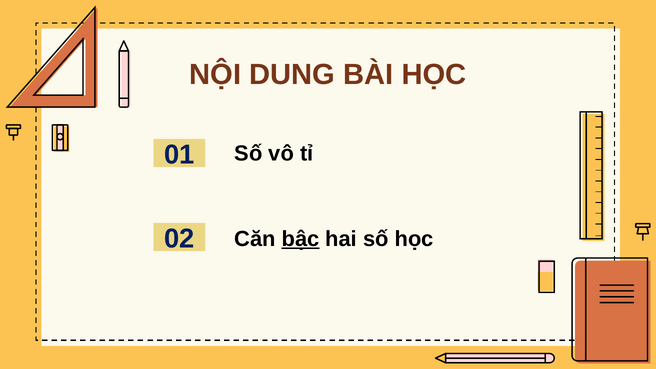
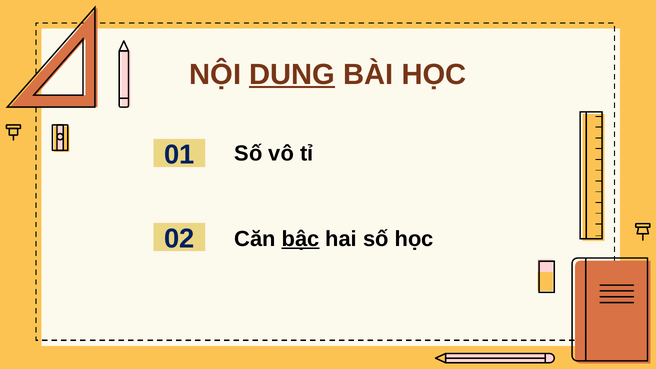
DUNG underline: none -> present
